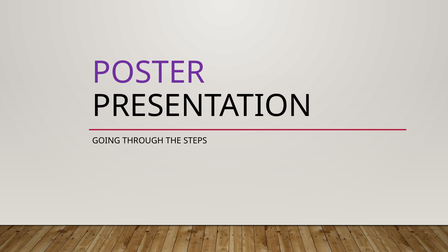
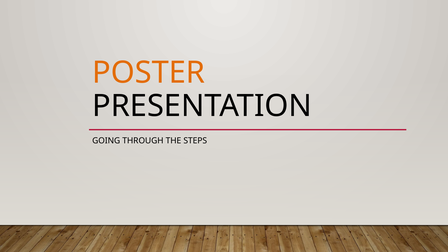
POSTER colour: purple -> orange
